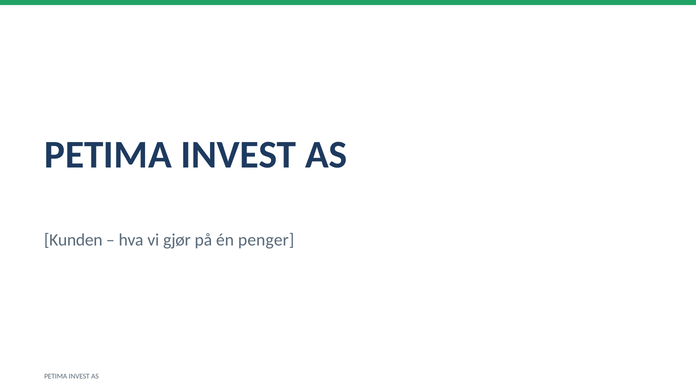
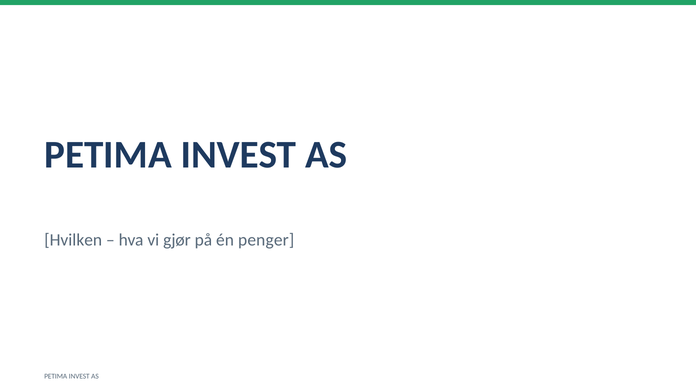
Kunden: Kunden -> Hvilken
